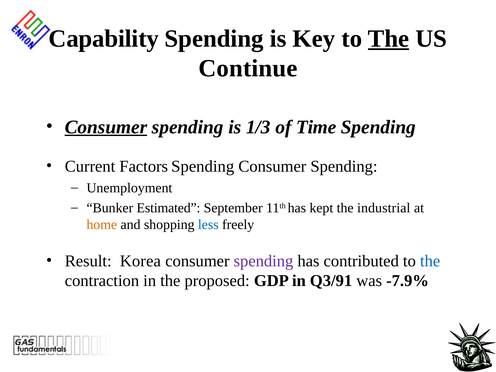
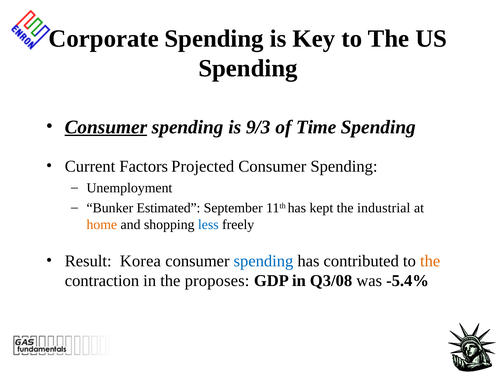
Capability: Capability -> Corporate
The at (388, 38) underline: present -> none
Continue at (248, 68): Continue -> Spending
1/3: 1/3 -> 9/3
Factors Spending: Spending -> Projected
spending at (263, 261) colour: purple -> blue
the at (430, 261) colour: blue -> orange
proposed: proposed -> proposes
Q3/91: Q3/91 -> Q3/08
-7.9%: -7.9% -> -5.4%
